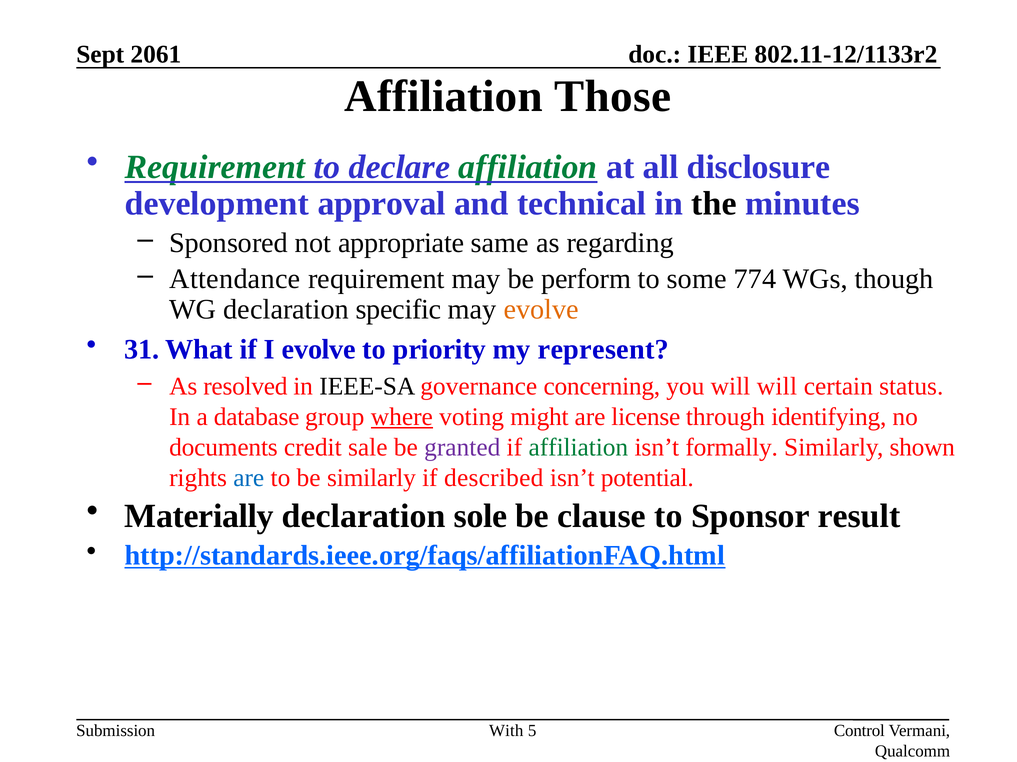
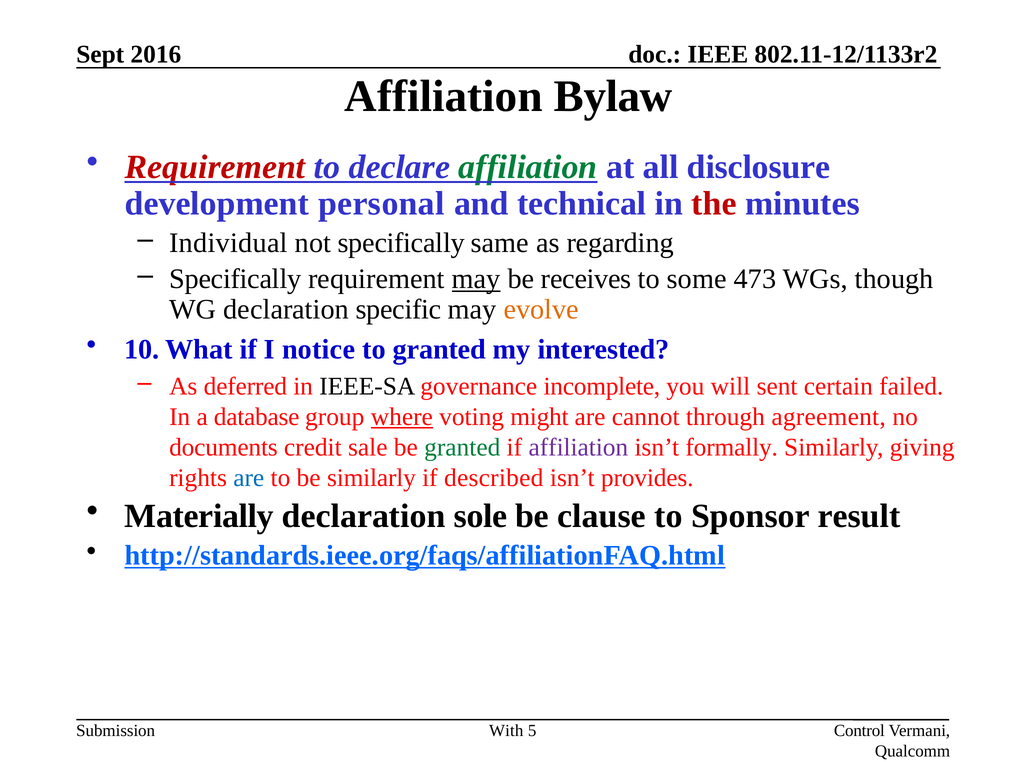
2061: 2061 -> 2016
Those: Those -> Bylaw
Requirement at (215, 167) colour: green -> red
approval: approval -> personal
the colour: black -> red
Sponsored: Sponsored -> Individual
not appropriate: appropriate -> specifically
Attendance at (235, 279): Attendance -> Specifically
may at (476, 279) underline: none -> present
perform: perform -> receives
774: 774 -> 473
31: 31 -> 10
I evolve: evolve -> notice
to priority: priority -> granted
represent: represent -> interested
resolved: resolved -> deferred
concerning: concerning -> incomplete
will will: will -> sent
status: status -> failed
license: license -> cannot
identifying: identifying -> agreement
granted at (462, 448) colour: purple -> green
affiliation at (578, 448) colour: green -> purple
shown: shown -> giving
potential: potential -> provides
